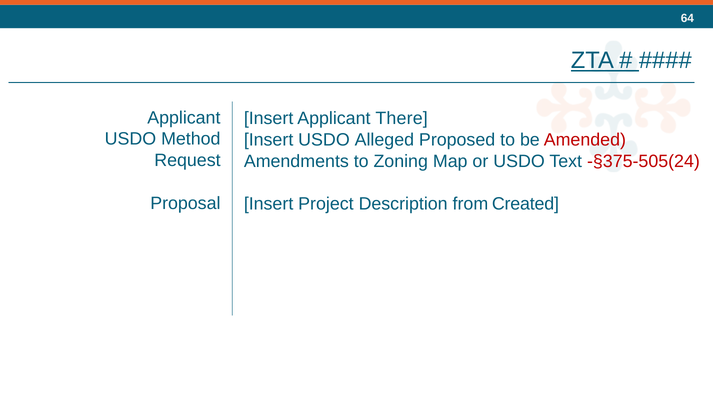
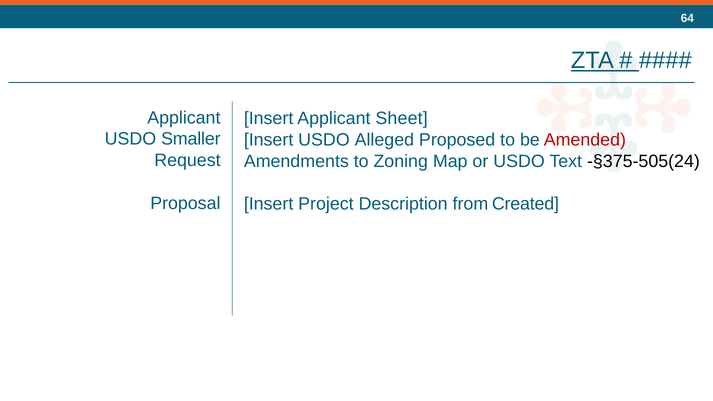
There: There -> Sheet
Method: Method -> Smaller
-§375-505(24 colour: red -> black
